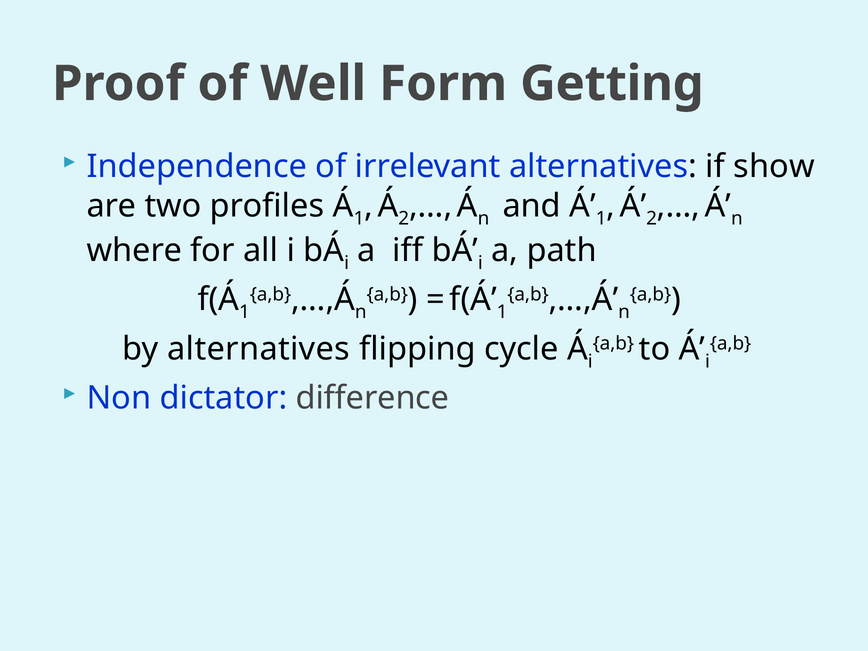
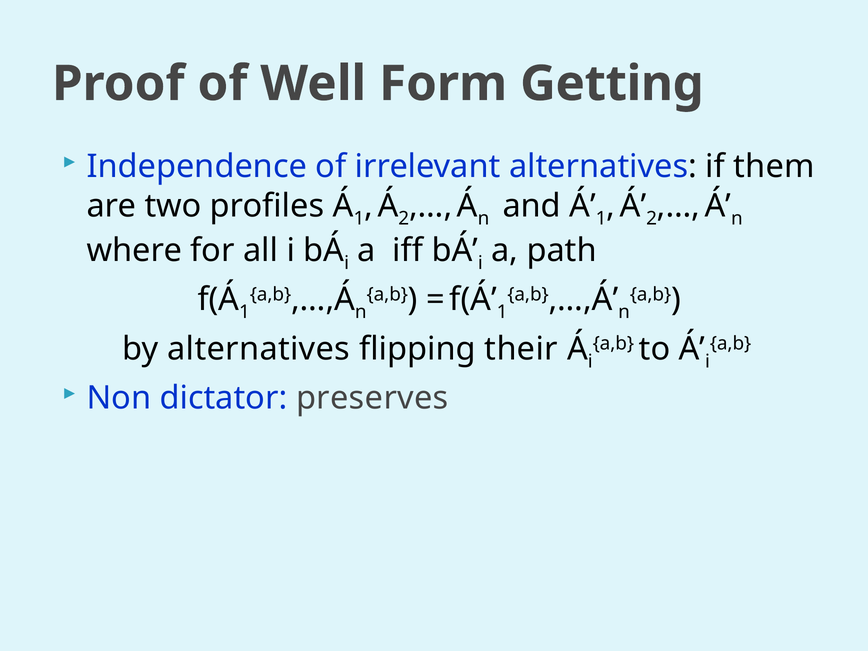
show: show -> them
cycle: cycle -> their
difference: difference -> preserves
